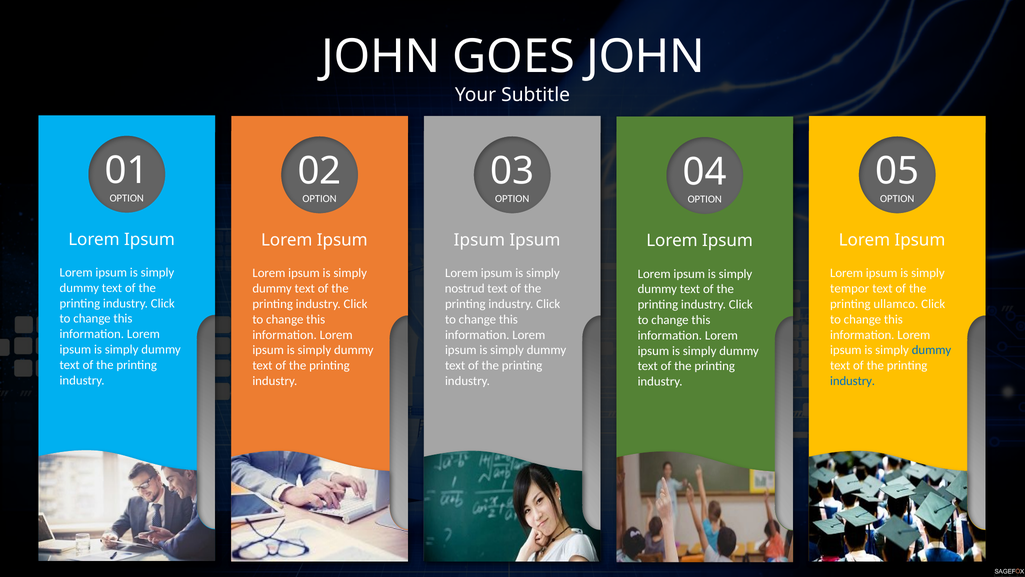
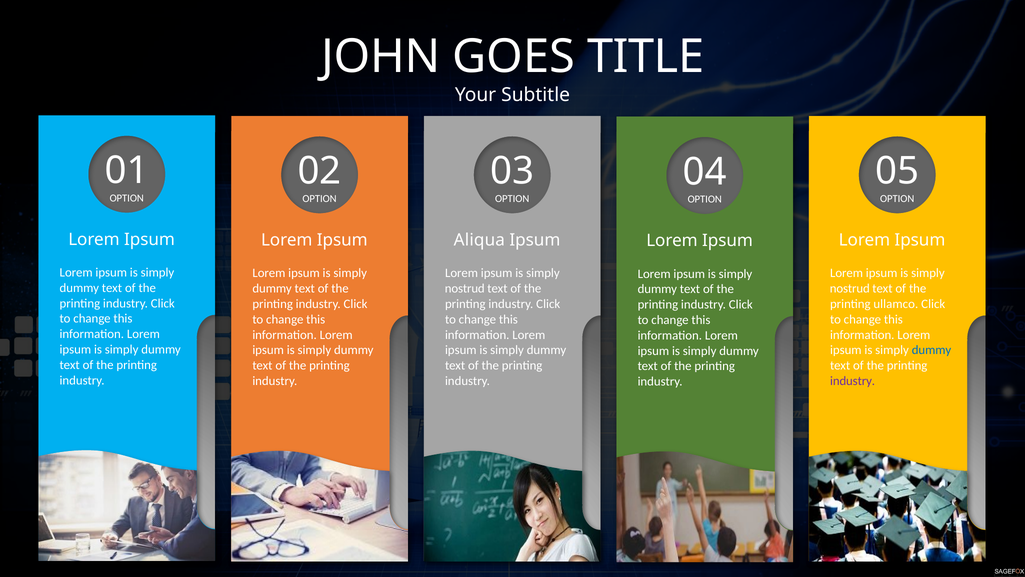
GOES JOHN: JOHN -> TITLE
Ipsum at (479, 240): Ipsum -> Aliqua
tempor at (850, 288): tempor -> nostrud
industry at (853, 381) colour: blue -> purple
